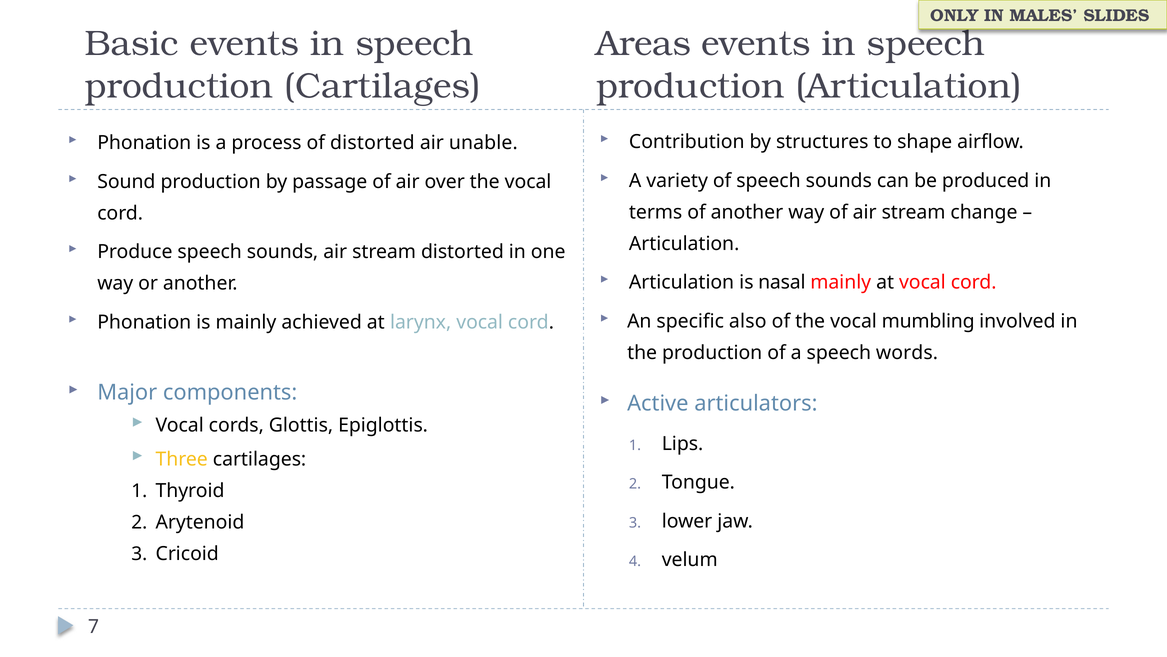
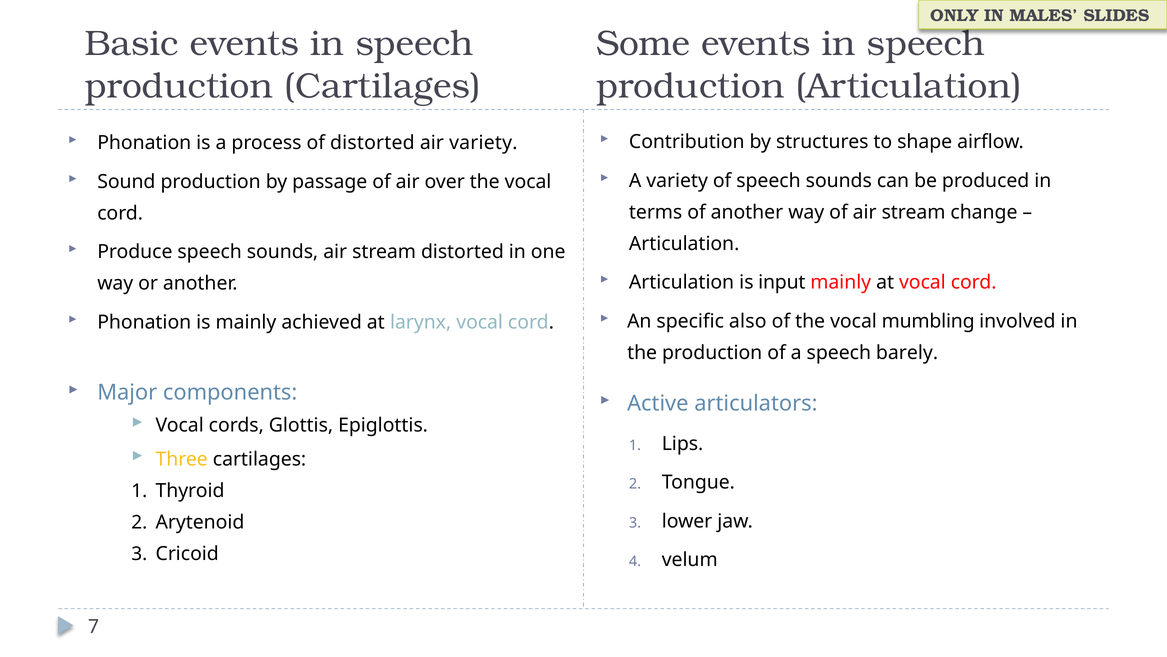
Areas: Areas -> Some
air unable: unable -> variety
nasal: nasal -> input
words: words -> barely
